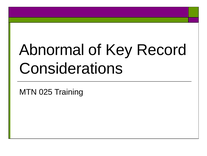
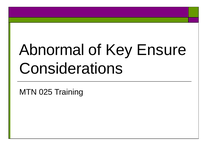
Record: Record -> Ensure
